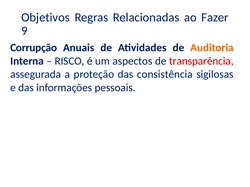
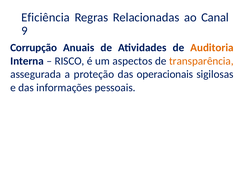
Objetivos: Objetivos -> Eficiência
Fazer: Fazer -> Canal
transparência colour: red -> orange
consistência: consistência -> operacionais
